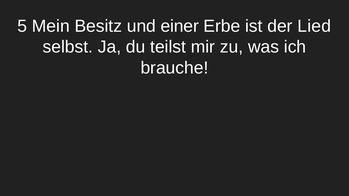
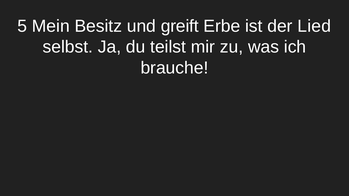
einer: einer -> greift
